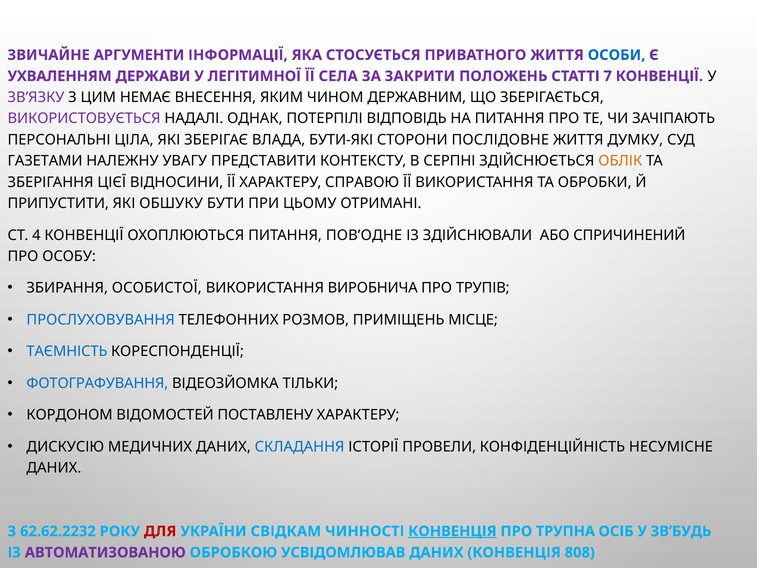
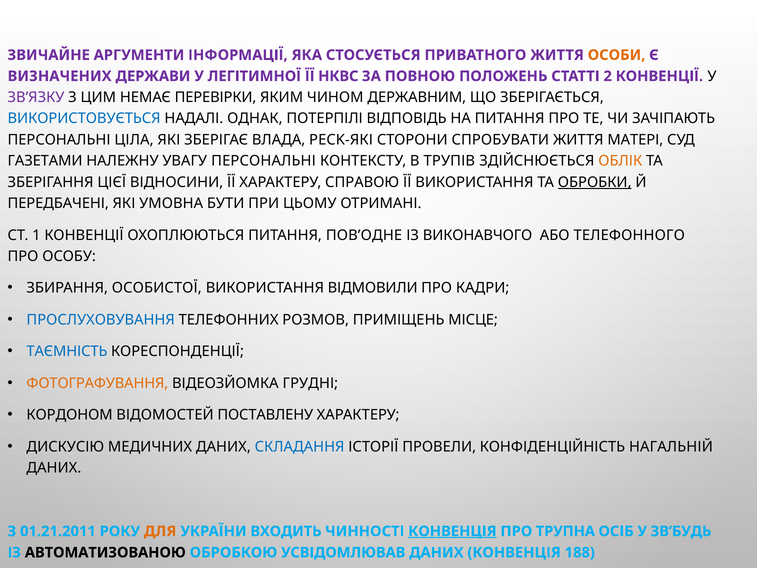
ОСОБИ colour: blue -> orange
УХВАЛЕННЯМ: УХВАЛЕННЯМ -> ВИЗНАЧЕНИХ
СЕЛА: СЕЛА -> НКВС
ЗАКРИТИ: ЗАКРИТИ -> ПОВНОЮ
7: 7 -> 2
ВНЕСЕННЯ: ВНЕСЕННЯ -> ПЕРЕВІРКИ
ВИКОРИСТОВУЄТЬСЯ colour: purple -> blue
БУТИ-ЯКІ: БУТИ-ЯКІ -> PECK-ЯКІ
ПОСЛІДОВНЕ: ПОСЛІДОВНЕ -> СПРОБУВАТИ
ДУМКУ: ДУМКУ -> МАТЕРІ
УВАГУ ПРЕДСТАВИТИ: ПРЕДСТАВИТИ -> ПЕРСОНАЛЬНІ
СЕРПНІ: СЕРПНІ -> ТРУПІВ
ОБРОБКИ underline: none -> present
ПРИПУСТИТИ: ПРИПУСТИТИ -> ПЕРЕДБАЧЕНІ
ОБШУКУ: ОБШУКУ -> УМОВНА
4: 4 -> 1
ЗДІЙСНЮВАЛИ: ЗДІЙСНЮВАЛИ -> ВИКОНАВЧОГО
СПРИЧИНЕНИЙ: СПРИЧИНЕНИЙ -> ТЕЛЕФОННОГО
ВИРОБНИЧА: ВИРОБНИЧА -> ВІДМОВИЛИ
ТРУПІВ: ТРУПІВ -> КАДРИ
ФОТОГРАФУВАННЯ colour: blue -> orange
ТІЛЬКИ: ТІЛЬКИ -> ГРУДНІ
НЕСУМІСНЕ: НЕСУМІСНЕ -> НАГАЛЬНІЙ
62.62.2232: 62.62.2232 -> 01.21.2011
ДЛЯ colour: red -> orange
СВІДКАМ: СВІДКАМ -> ВХОДИТЬ
АВТОМАТИЗОВАНОЮ colour: purple -> black
808: 808 -> 188
